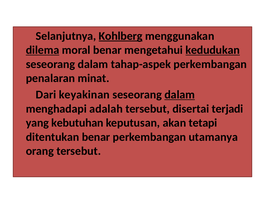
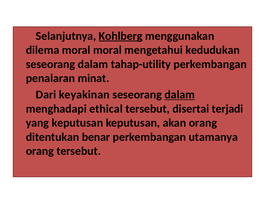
dilema underline: present -> none
moral benar: benar -> moral
kedudukan underline: present -> none
tahap-aspek: tahap-aspek -> tahap-utility
adalah: adalah -> ethical
yang kebutuhan: kebutuhan -> keputusan
akan tetapi: tetapi -> orang
